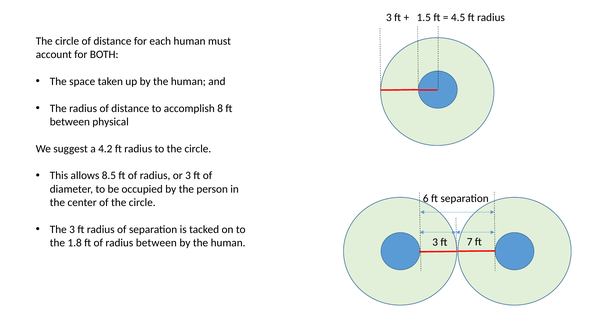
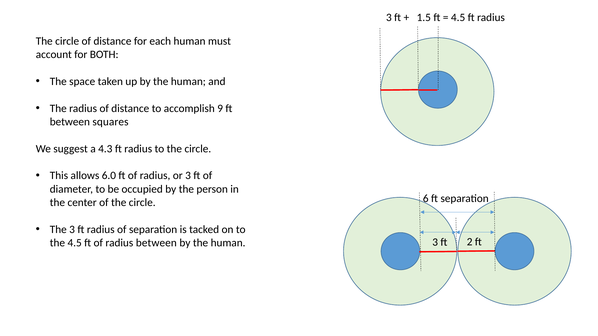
8: 8 -> 9
physical: physical -> squares
4.2: 4.2 -> 4.3
8.5: 8.5 -> 6.0
7: 7 -> 2
the 1.8: 1.8 -> 4.5
